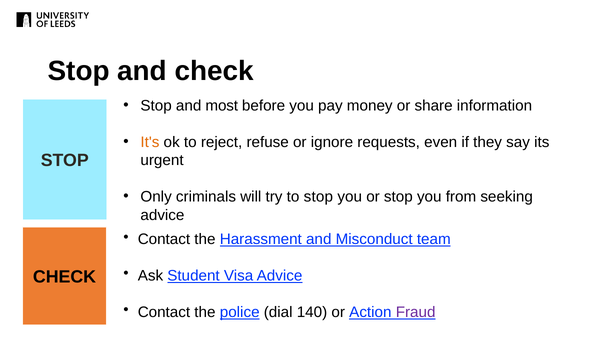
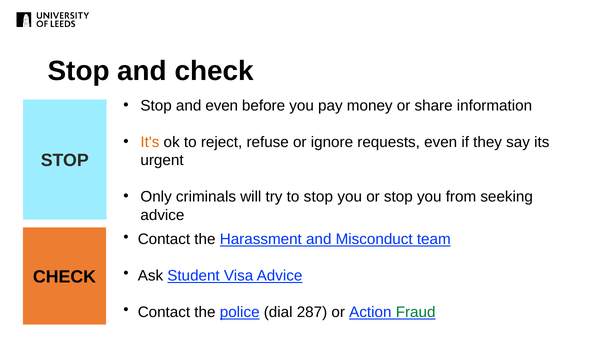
and most: most -> even
140: 140 -> 287
Fraud colour: purple -> green
